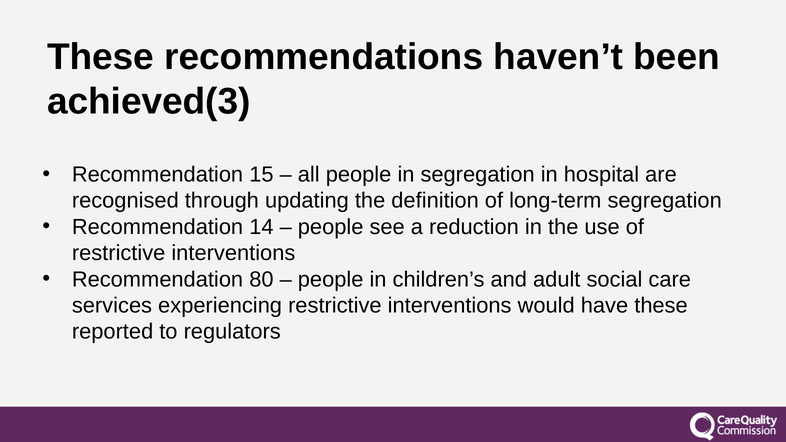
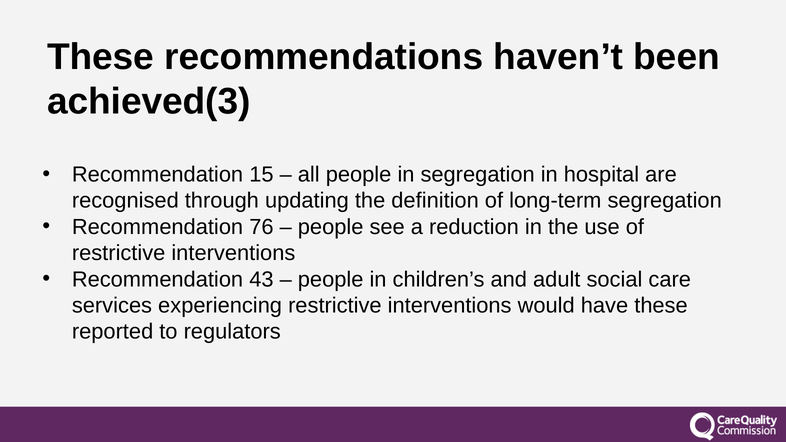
14: 14 -> 76
80: 80 -> 43
